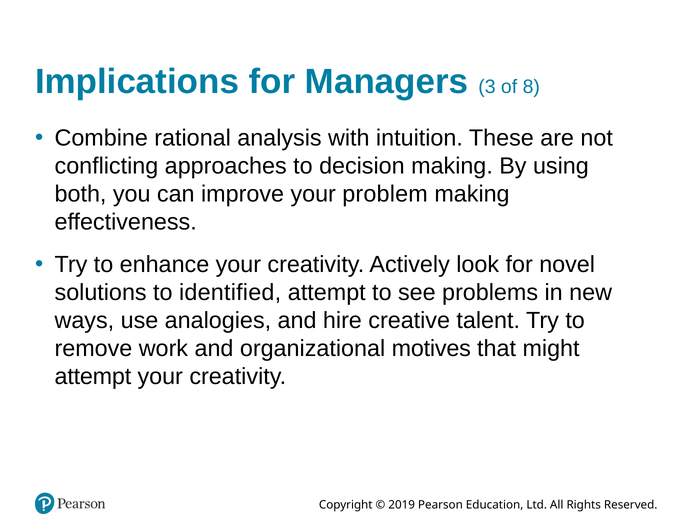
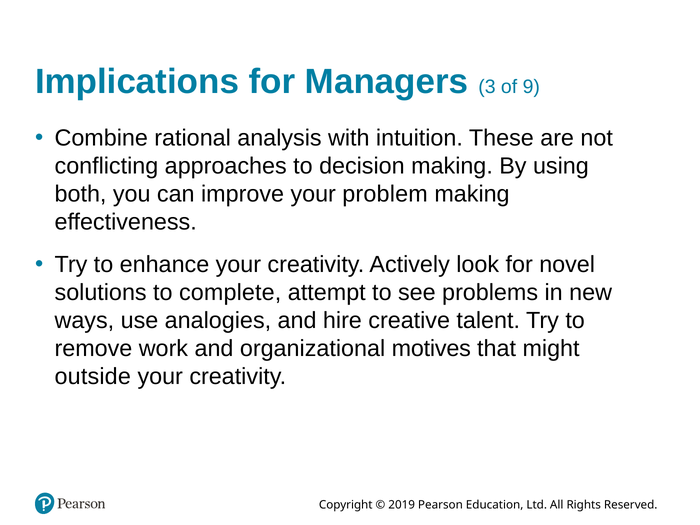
8: 8 -> 9
identified: identified -> complete
attempt at (93, 377): attempt -> outside
